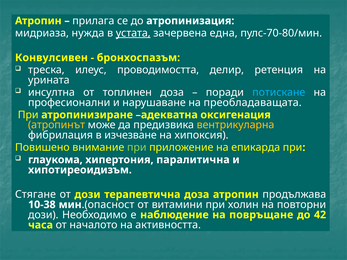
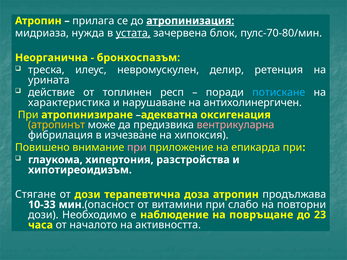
атропинизация underline: none -> present
една: една -> блок
Конвулсивен: Конвулсивен -> Неорганична
проводимостта: проводимостта -> невромускулен
инсултна: инсултна -> действие
топлинен доза: доза -> респ
професионални: професионални -> характеристика
преобладаващата: преобладаващата -> антихолинергичен
вентрикуларна colour: yellow -> pink
при at (137, 148) colour: light green -> pink
паралитична: паралитична -> разстройства
10-38: 10-38 -> 10-33
холин: холин -> слабо
42: 42 -> 23
